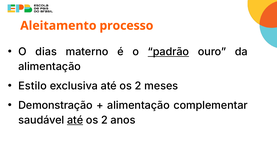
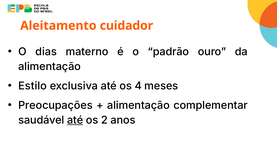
processo: processo -> cuidador
padrão underline: present -> none
exclusiva até os 2: 2 -> 4
Demonstração: Demonstração -> Preocupações
